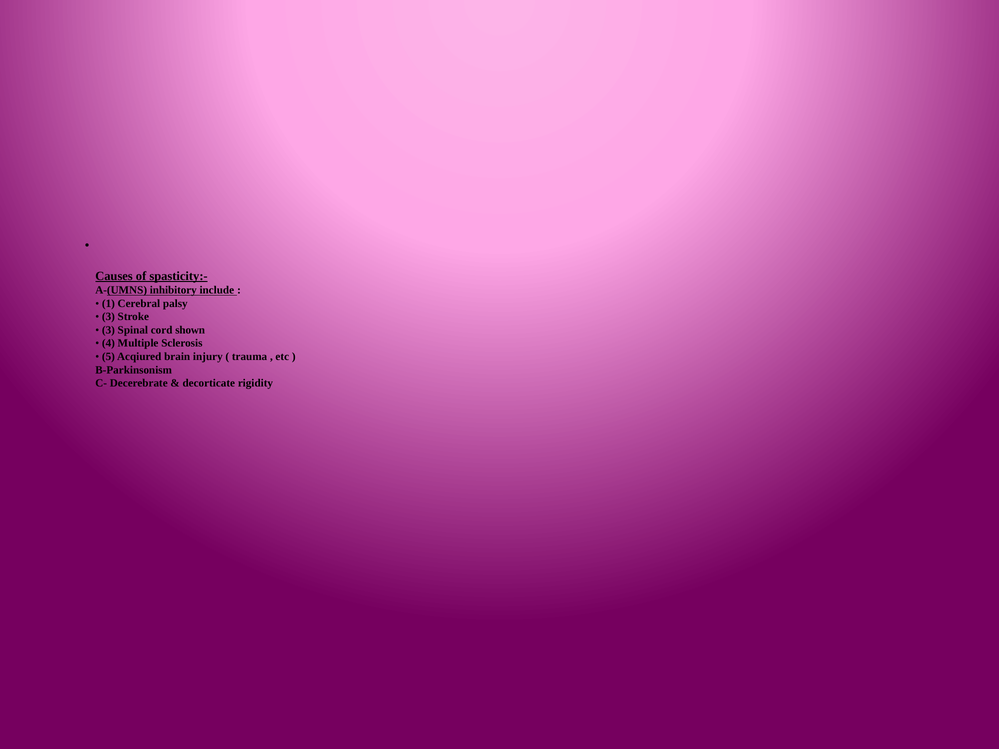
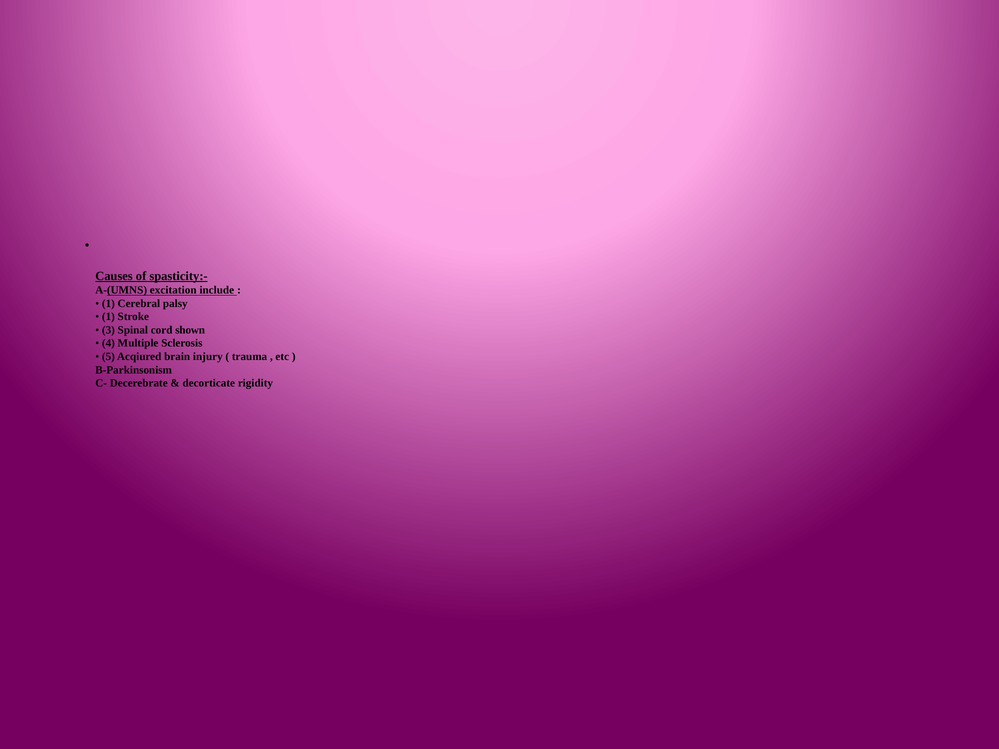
inhibitory: inhibitory -> excitation
3 at (108, 317): 3 -> 1
